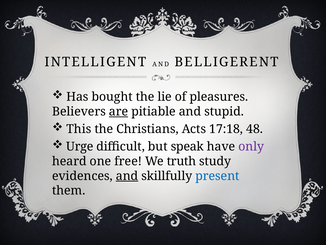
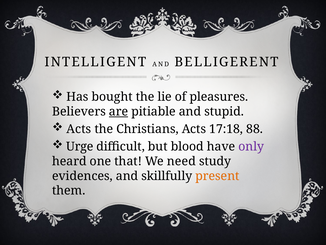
This at (79, 129): This -> Acts
48: 48 -> 88
speak: speak -> blood
free: free -> that
truth: truth -> need
and at (127, 176) underline: present -> none
present colour: blue -> orange
